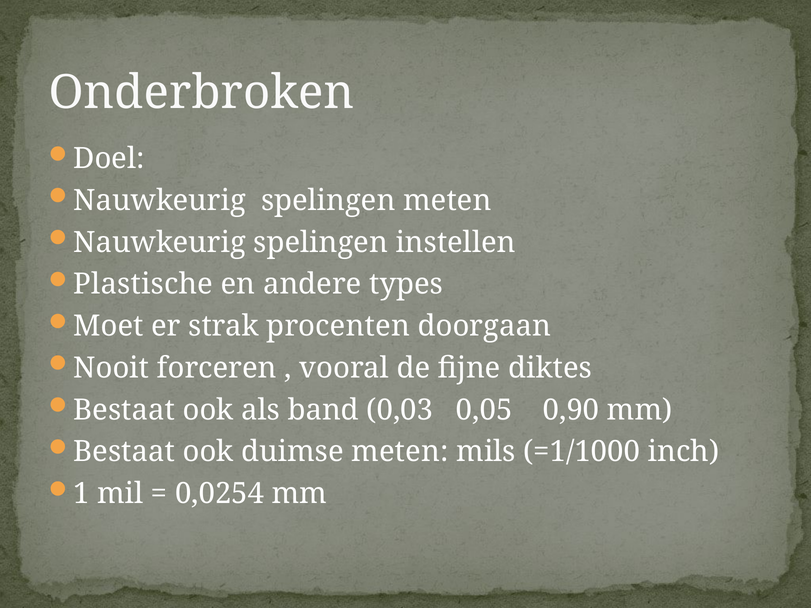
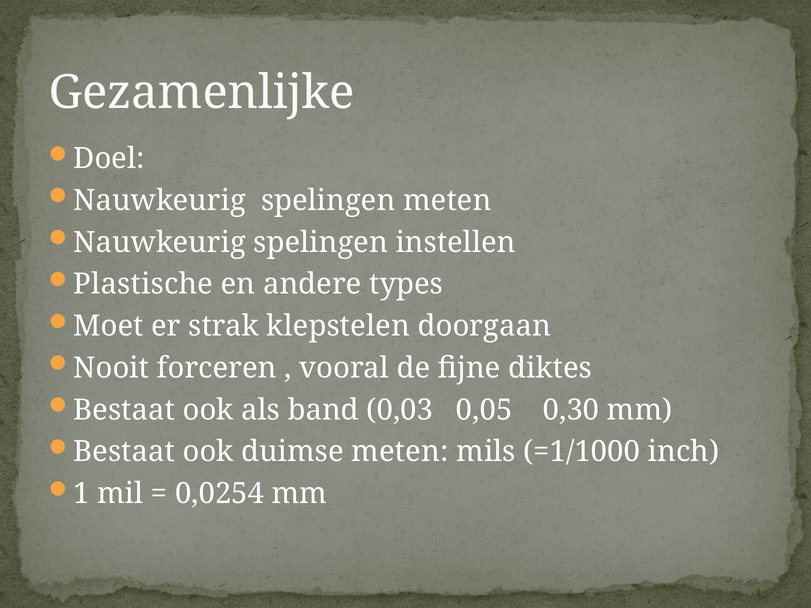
Onderbroken: Onderbroken -> Gezamenlijke
procenten: procenten -> klepstelen
0,90: 0,90 -> 0,30
